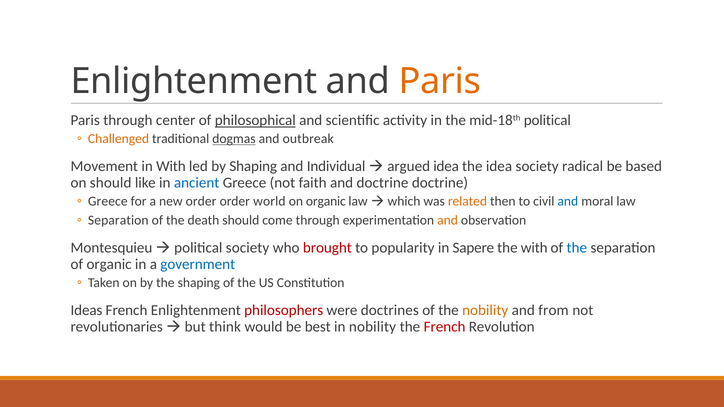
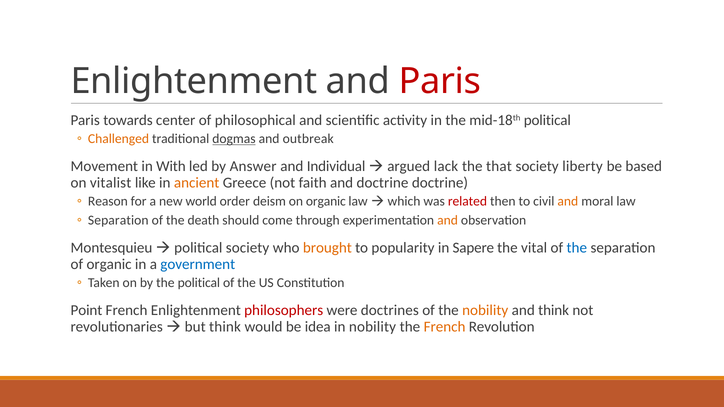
Paris at (440, 81) colour: orange -> red
Paris through: through -> towards
philosophical underline: present -> none
by Shaping: Shaping -> Answer
argued idea: idea -> lack
the idea: idea -> that
radical: radical -> liberty
on should: should -> vitalist
ancient colour: blue -> orange
Greece at (108, 201): Greece -> Reason
new order: order -> world
world: world -> deism
related colour: orange -> red
and at (568, 201) colour: blue -> orange
brought colour: red -> orange
the with: with -> vital
the shaping: shaping -> political
Ideas: Ideas -> Point
and from: from -> think
best: best -> idea
French at (445, 327) colour: red -> orange
